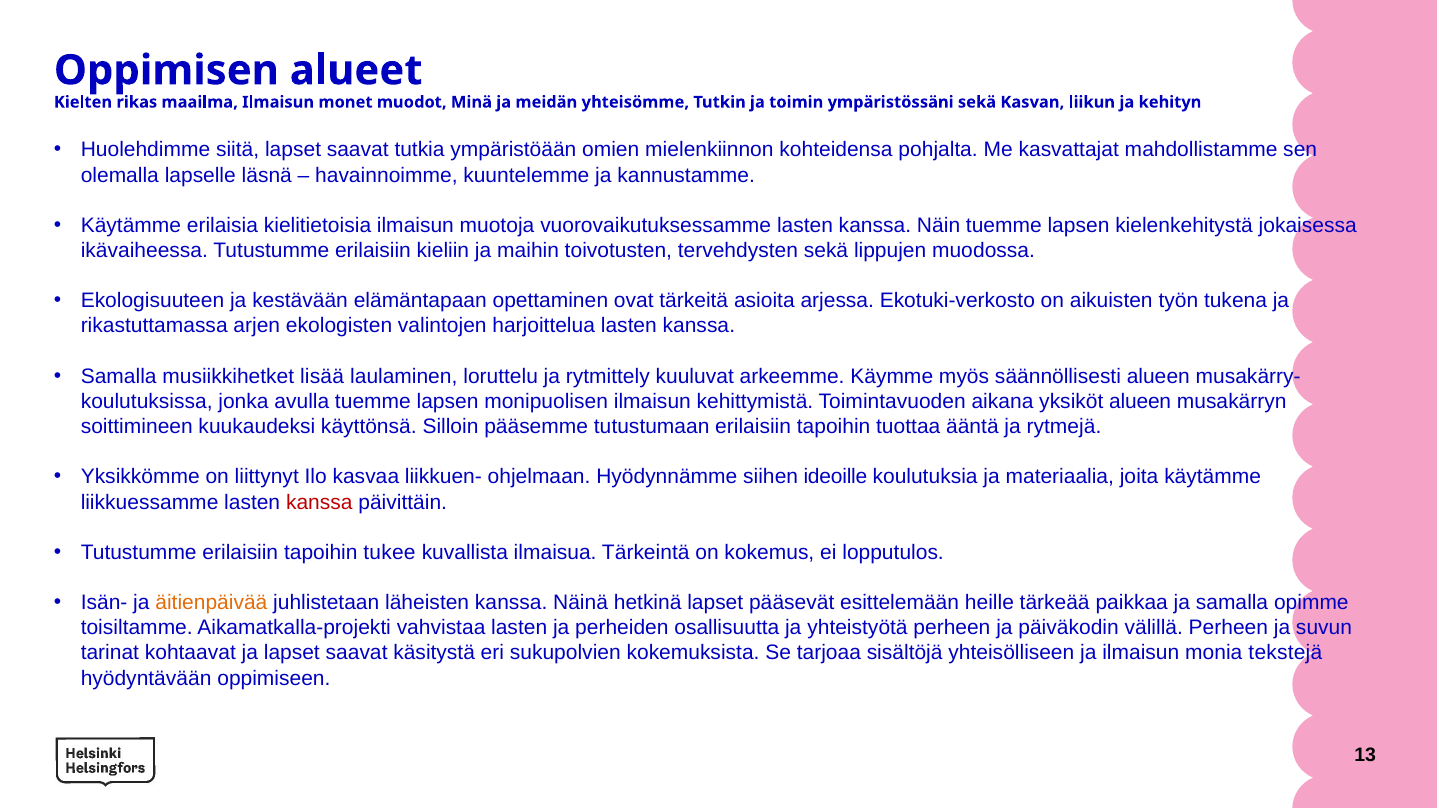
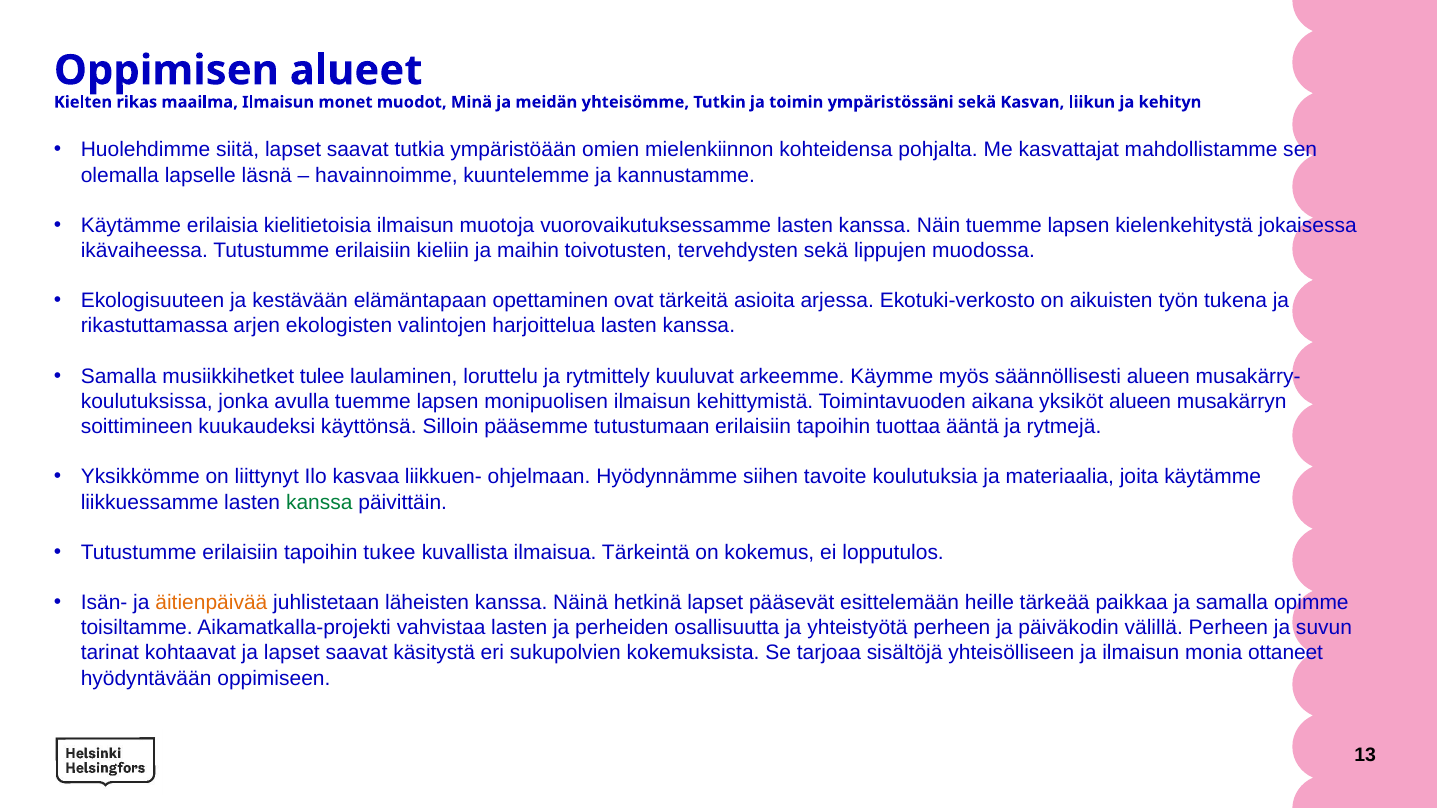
lisää: lisää -> tulee
ideoille: ideoille -> tavoite
kanssa at (319, 502) colour: red -> green
tekstejä: tekstejä -> ottaneet
